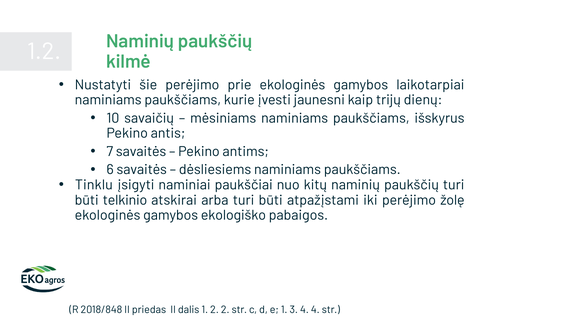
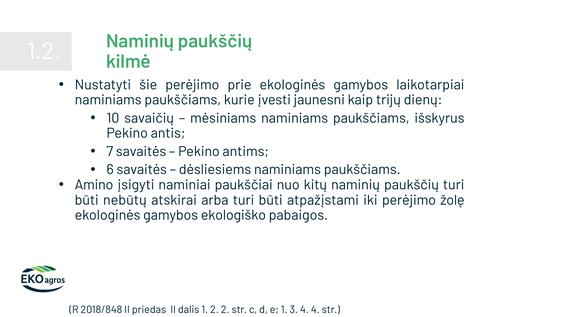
Tinklu: Tinklu -> Amino
telkinio: telkinio -> nebūtų
